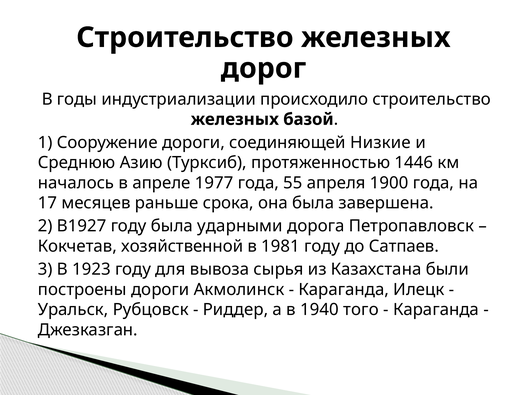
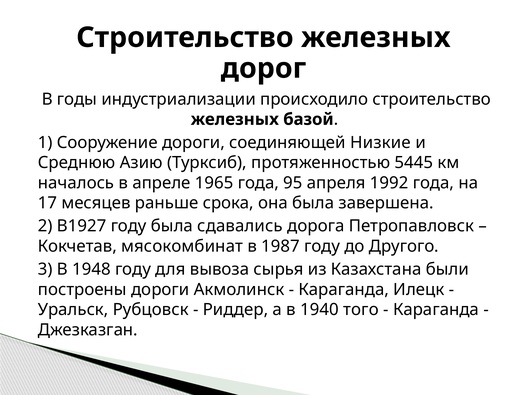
1446: 1446 -> 5445
1977: 1977 -> 1965
55: 55 -> 95
1900: 1900 -> 1992
ударными: ударными -> сдавались
хозяйственной: хозяйственной -> мясокомбинат
1981: 1981 -> 1987
Сатпаев: Сатпаев -> Другого
1923: 1923 -> 1948
